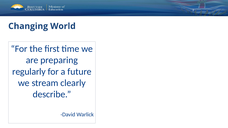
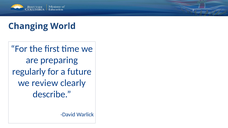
stream: stream -> review
